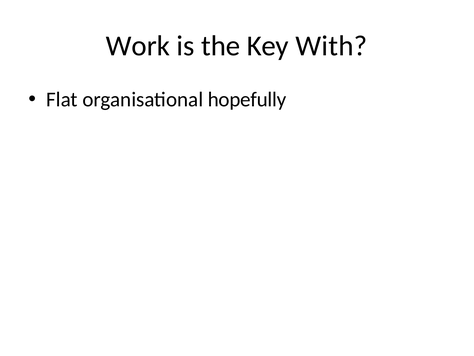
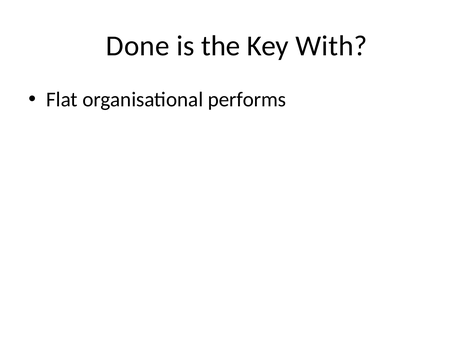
Work: Work -> Done
hopefully: hopefully -> performs
